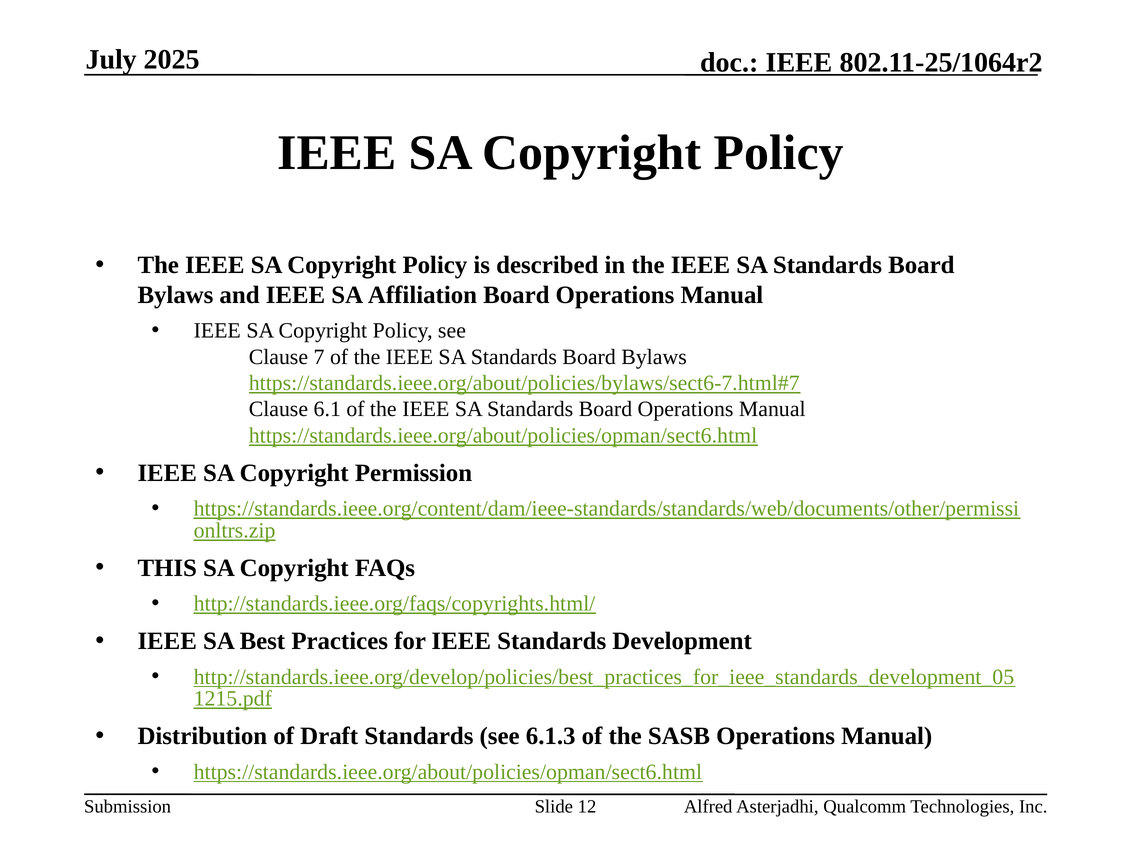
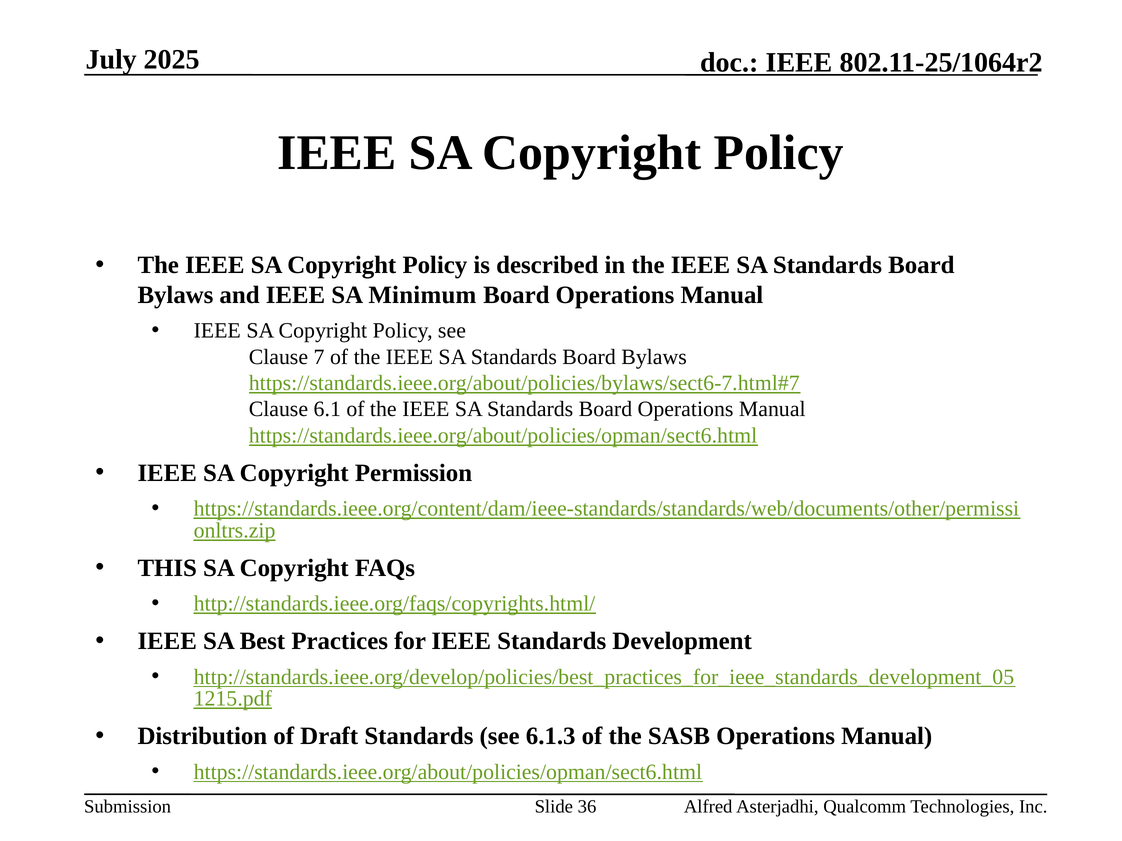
Affiliation: Affiliation -> Minimum
12: 12 -> 36
